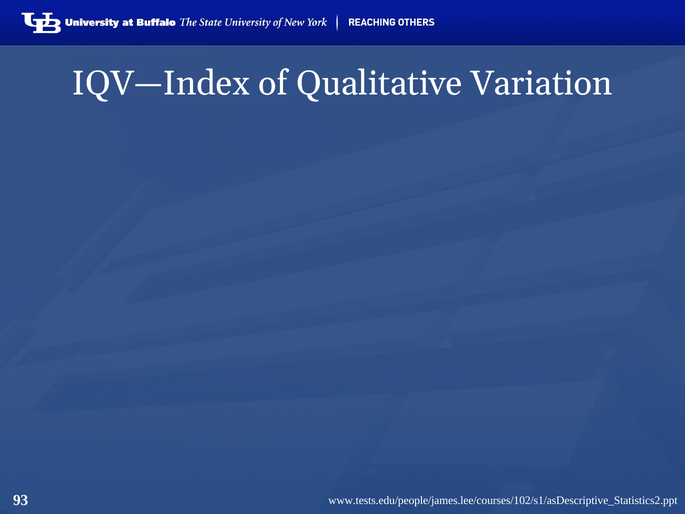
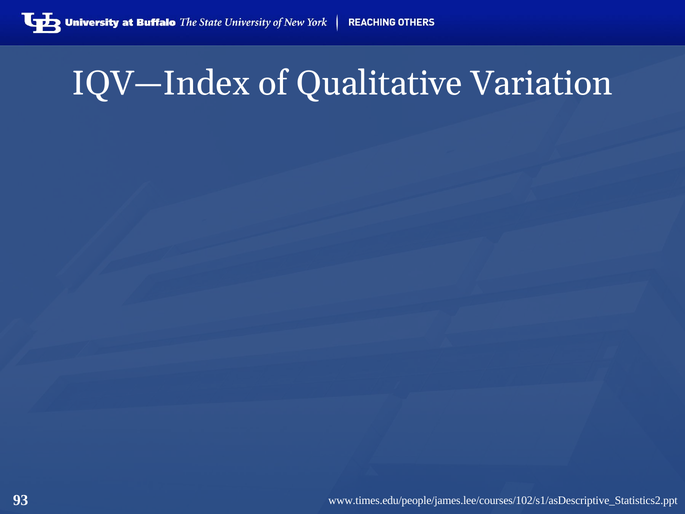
www.tests.edu/people/james.lee/courses/102/s1/asDescriptive_Statistics2.ppt: www.tests.edu/people/james.lee/courses/102/s1/asDescriptive_Statistics2.ppt -> www.times.edu/people/james.lee/courses/102/s1/asDescriptive_Statistics2.ppt
